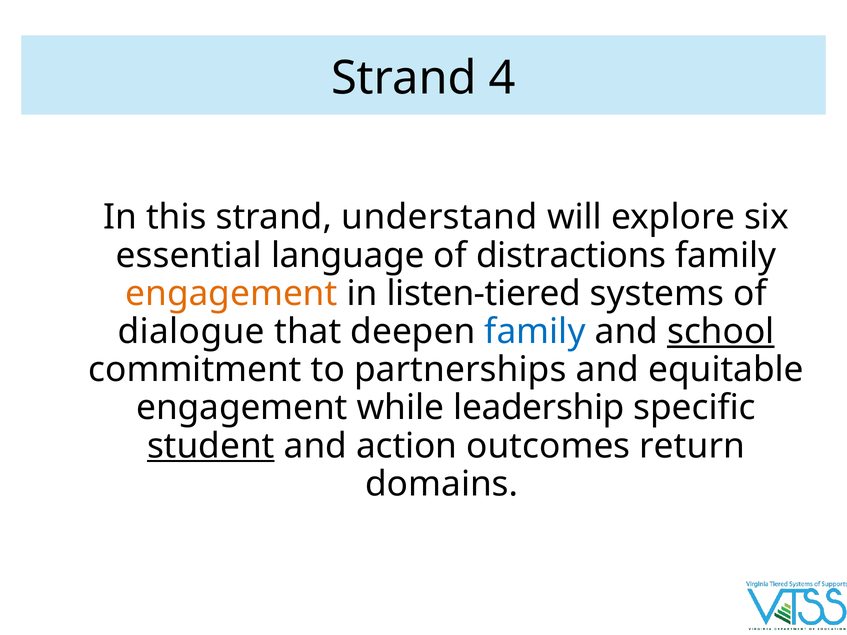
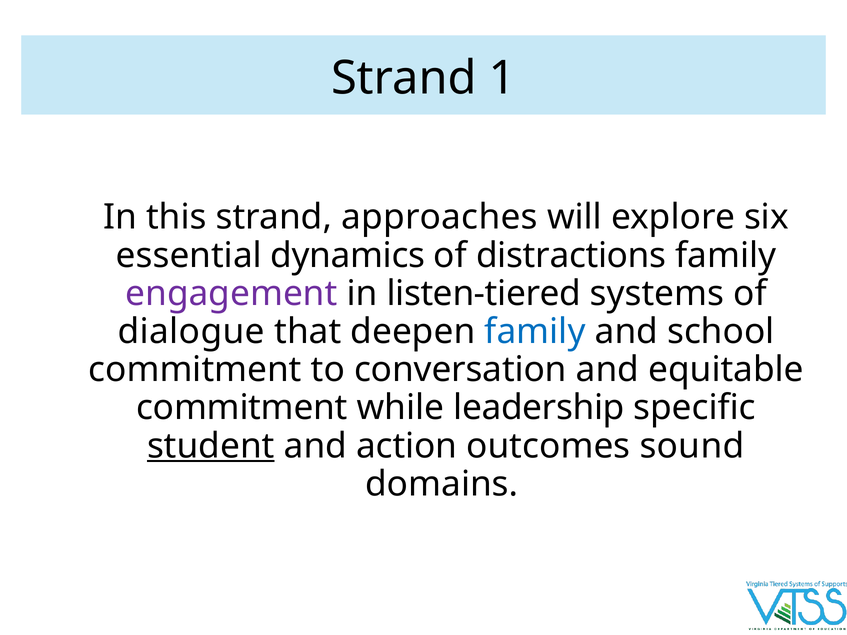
4: 4 -> 1
understand: understand -> approaches
language: language -> dynamics
engagement at (231, 294) colour: orange -> purple
school underline: present -> none
partnerships: partnerships -> conversation
engagement at (242, 408): engagement -> commitment
return: return -> sound
